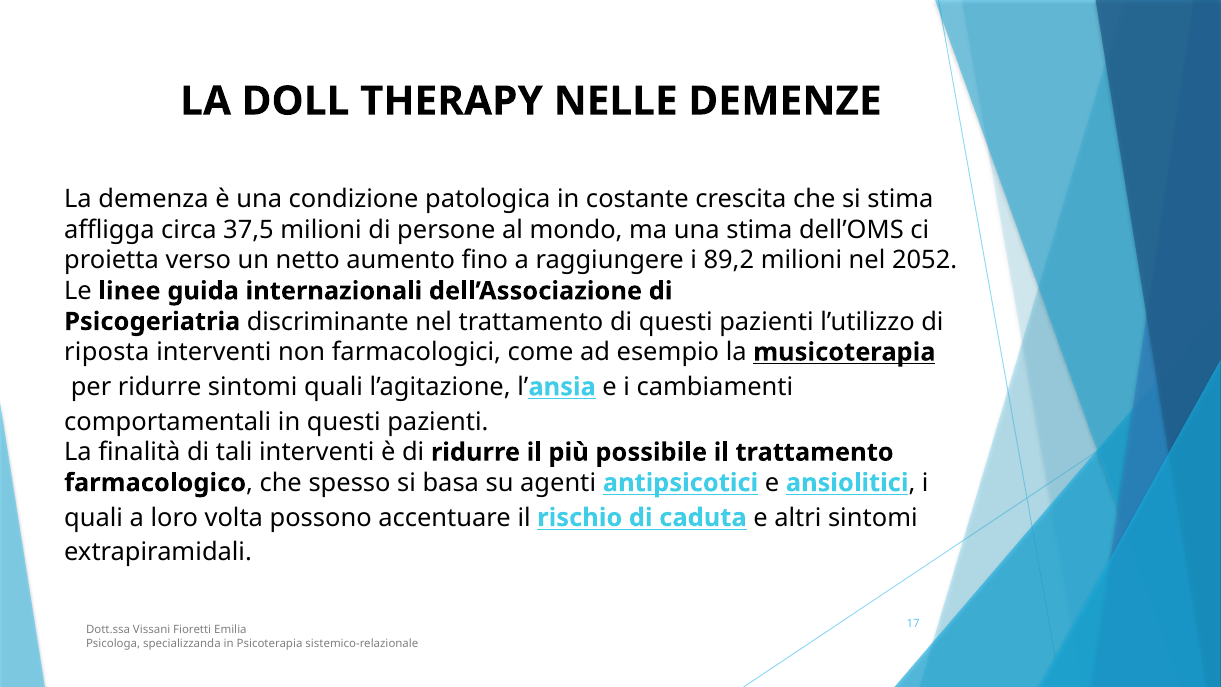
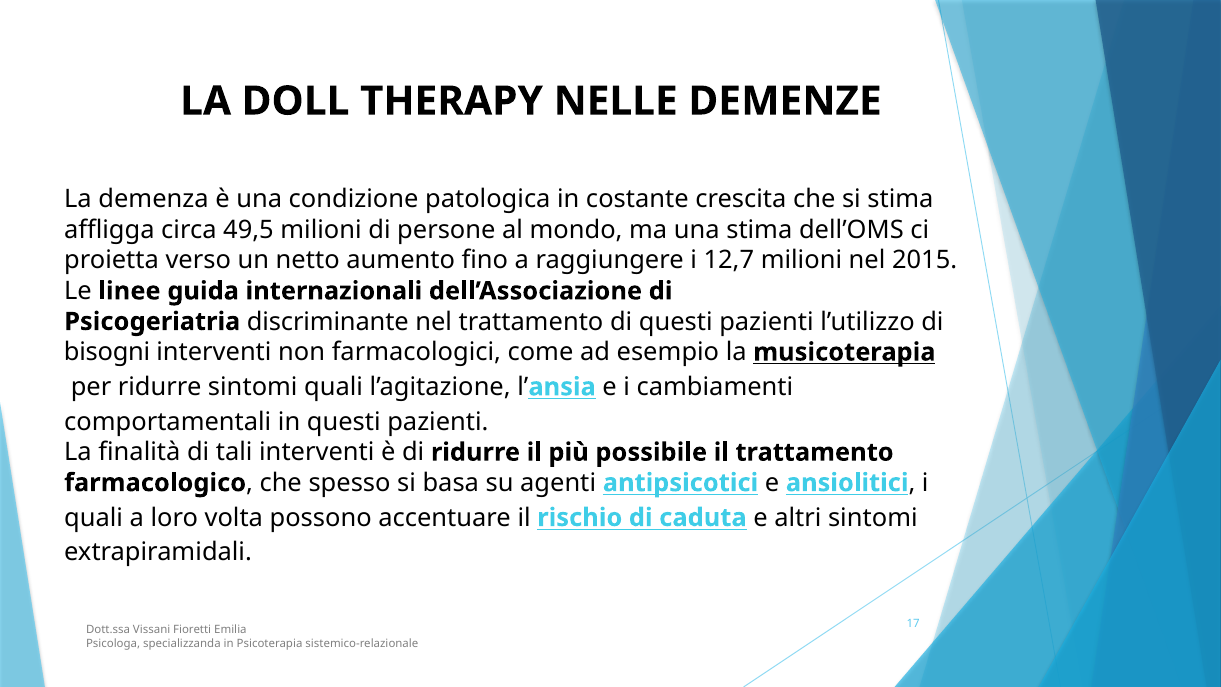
37,5: 37,5 -> 49,5
89,2: 89,2 -> 12,7
2052: 2052 -> 2015
riposta: riposta -> bisogni
